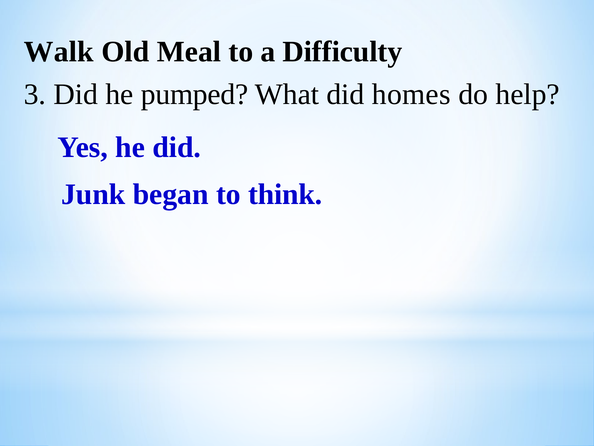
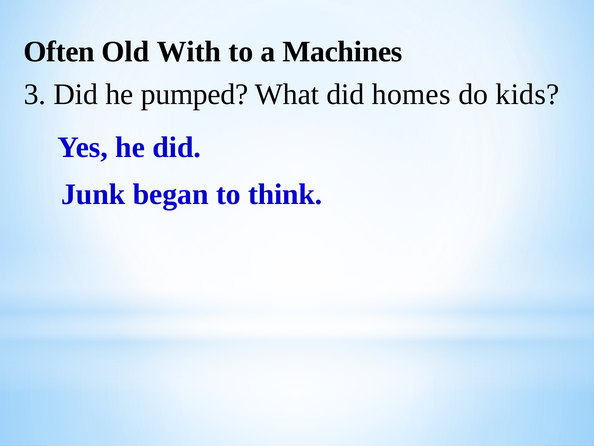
Walk: Walk -> Often
Meal: Meal -> With
Difficulty: Difficulty -> Machines
help: help -> kids
